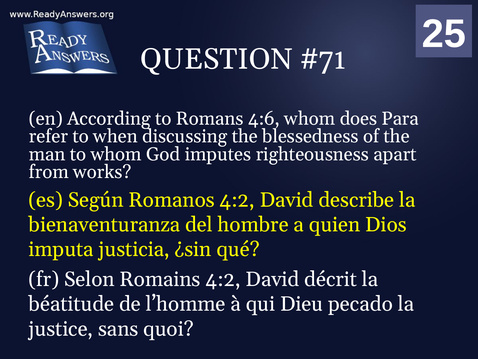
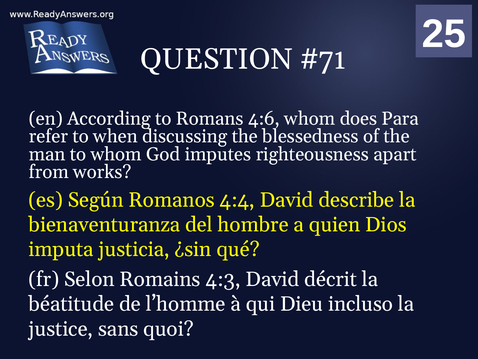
Romanos 4:2: 4:2 -> 4:4
Romains 4:2: 4:2 -> 4:3
pecado: pecado -> incluso
